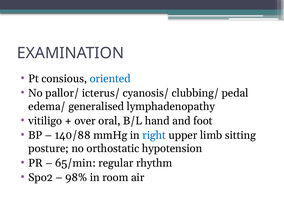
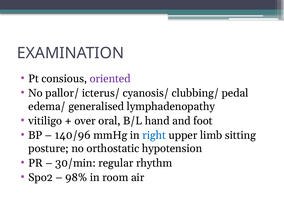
oriented colour: blue -> purple
140/88: 140/88 -> 140/96
65/min: 65/min -> 30/min
